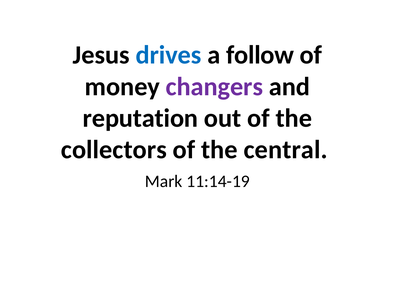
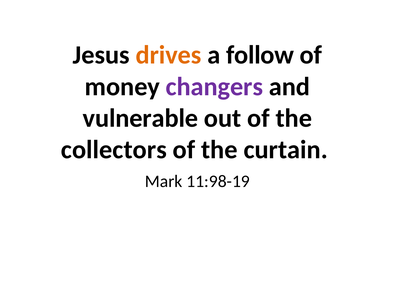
drives colour: blue -> orange
reputation: reputation -> vulnerable
central: central -> curtain
11:14-19: 11:14-19 -> 11:98-19
